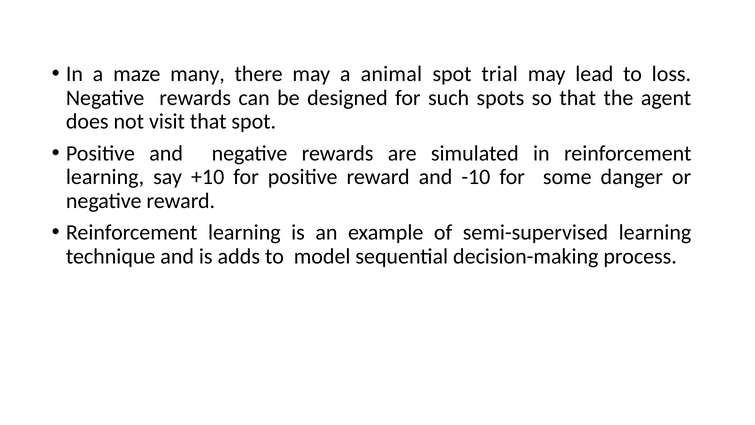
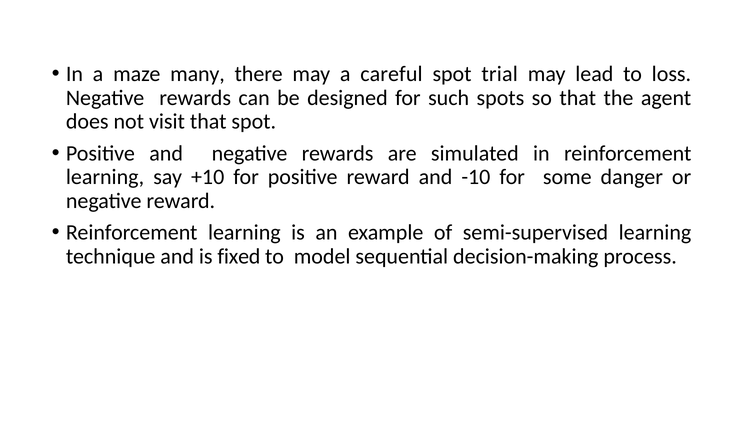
animal: animal -> careful
adds: adds -> fixed
